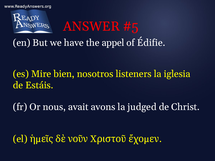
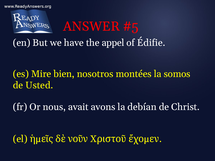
listeners: listeners -> montées
iglesia: iglesia -> somos
Estáis: Estáis -> Usted
judged: judged -> debían
